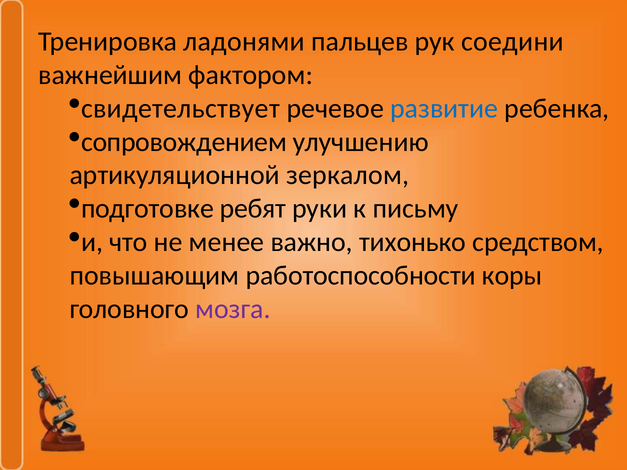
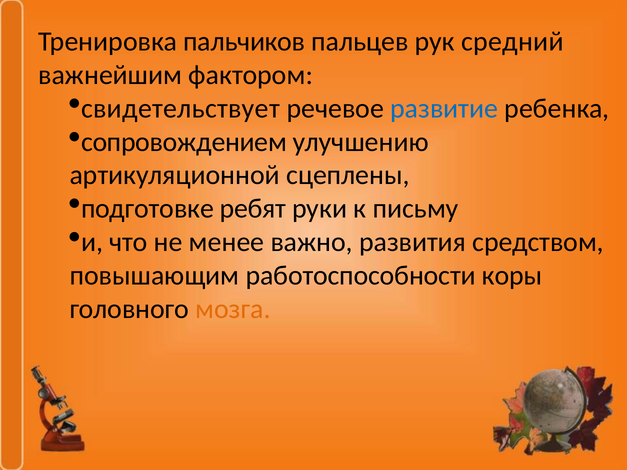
ладонями: ладонями -> пальчиков
соедини: соедини -> средний
зеркалом: зеркалом -> сцеплены
тихонько: тихонько -> развития
мозга colour: purple -> orange
